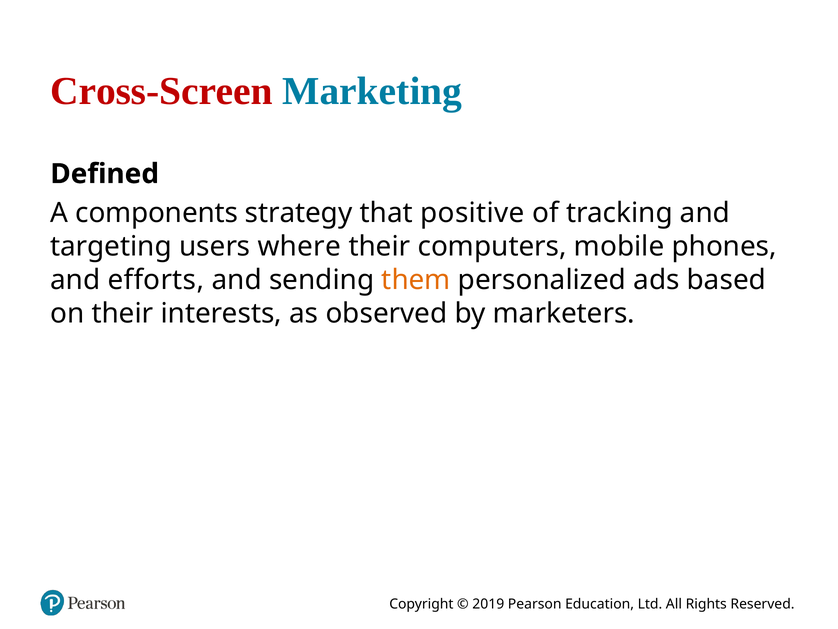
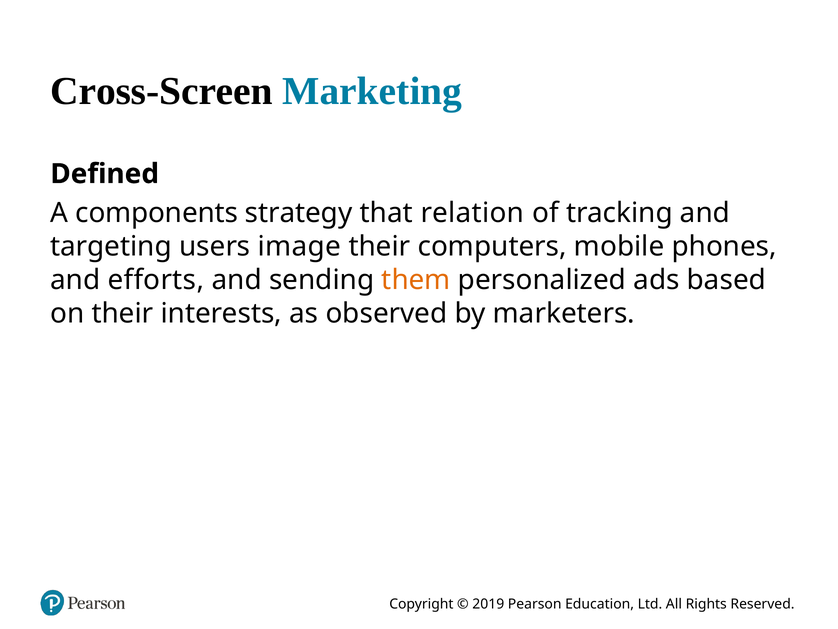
Cross-Screen colour: red -> black
positive: positive -> relation
where: where -> image
